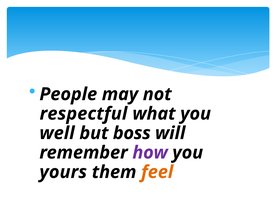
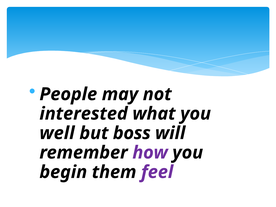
respectful: respectful -> interested
yours: yours -> begin
feel colour: orange -> purple
